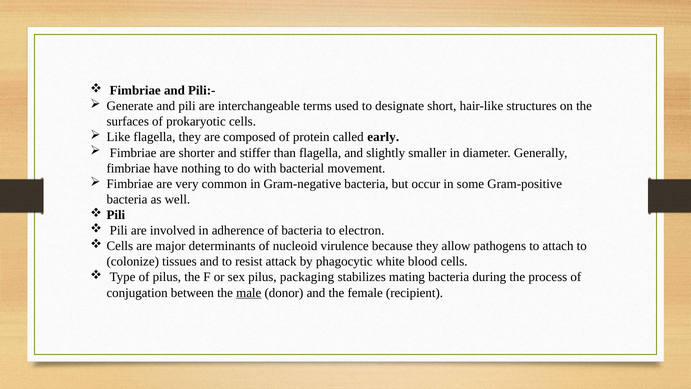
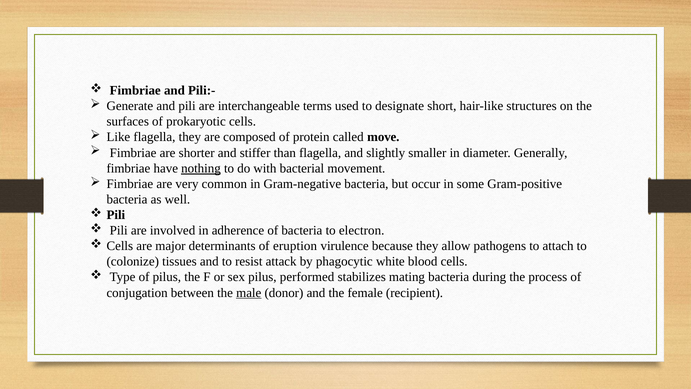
early: early -> move
nothing underline: none -> present
nucleoid: nucleoid -> eruption
packaging: packaging -> performed
